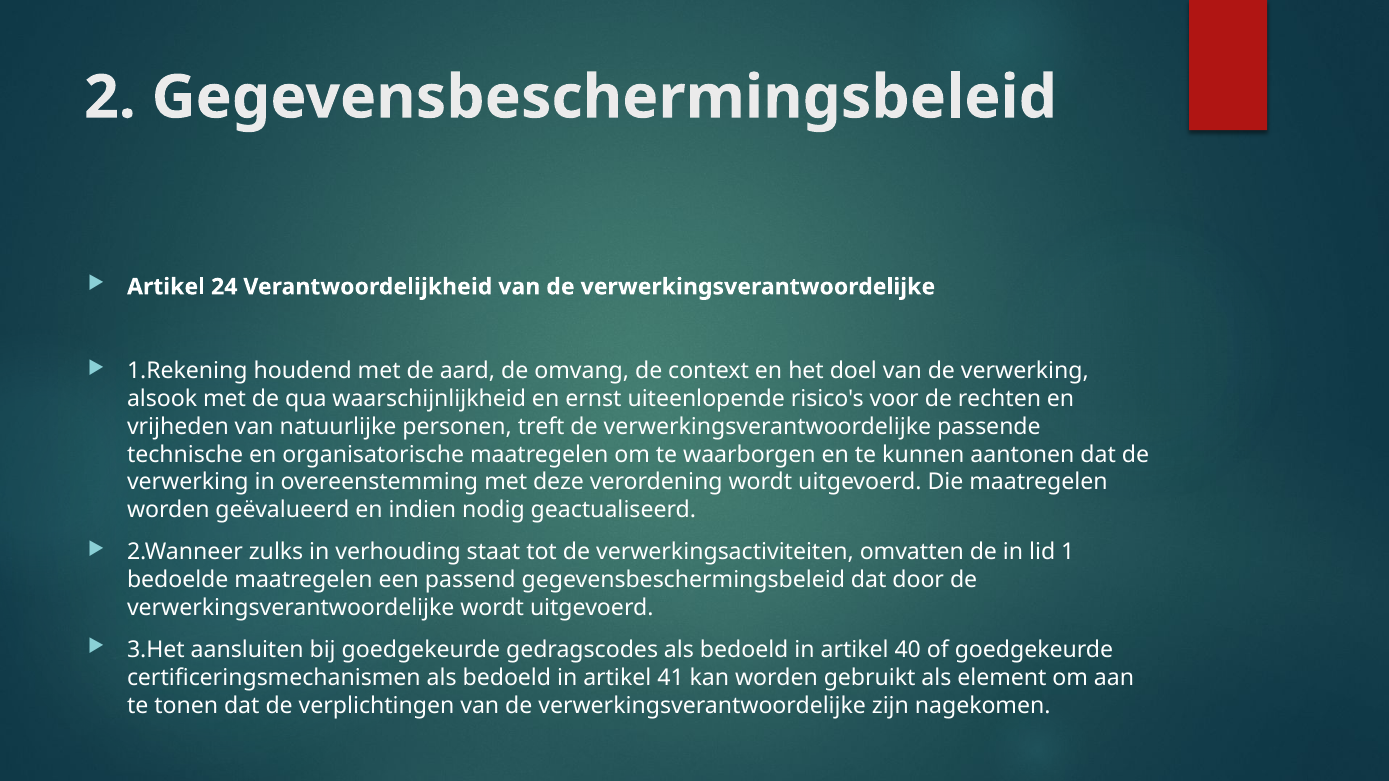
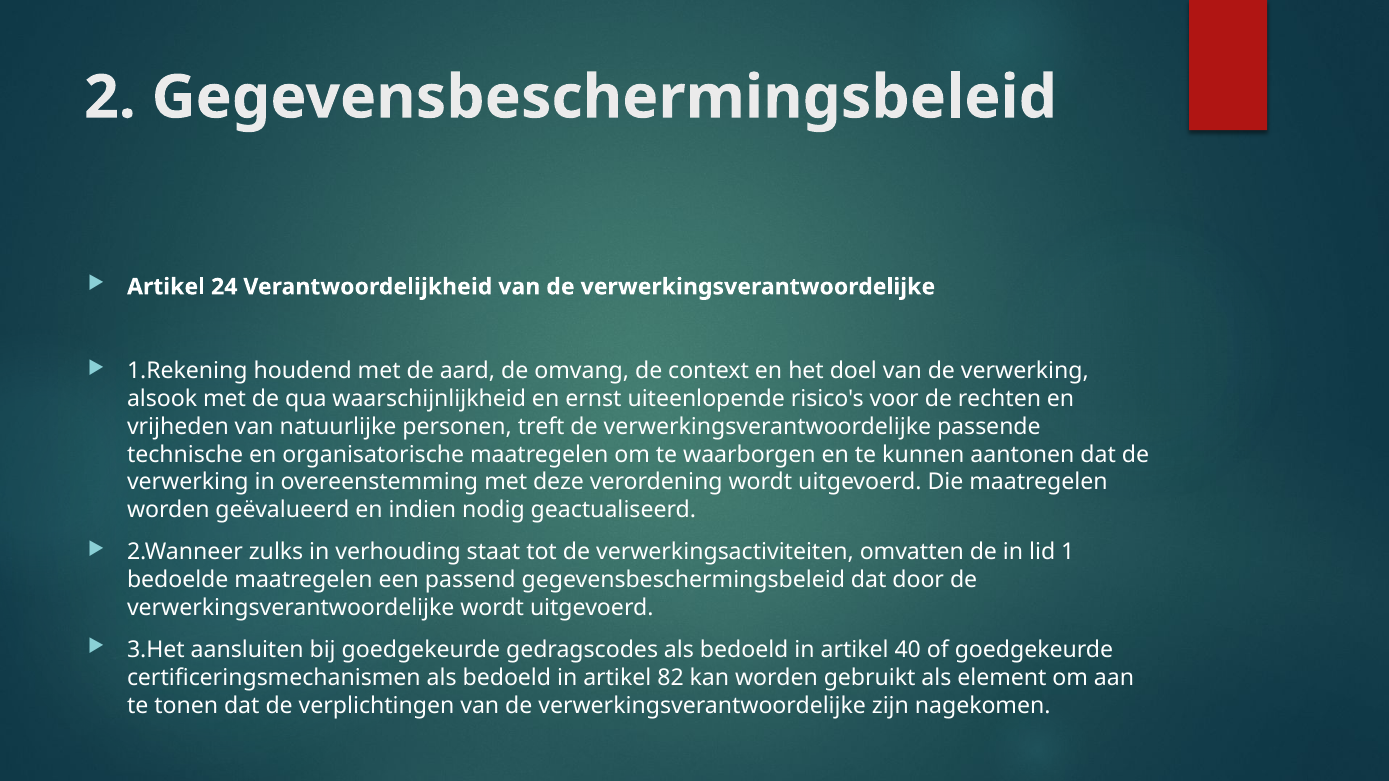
41: 41 -> 82
